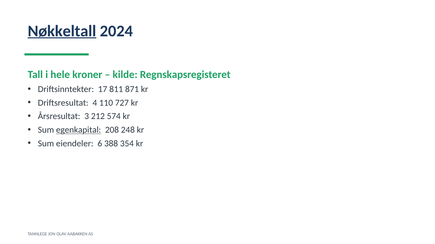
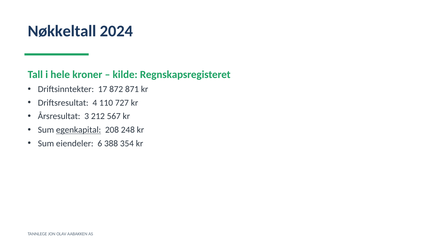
Nøkkeltall underline: present -> none
811: 811 -> 872
574: 574 -> 567
